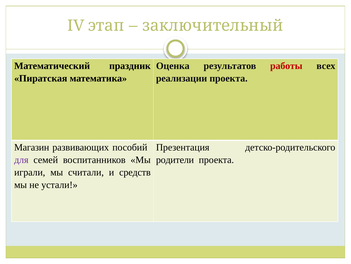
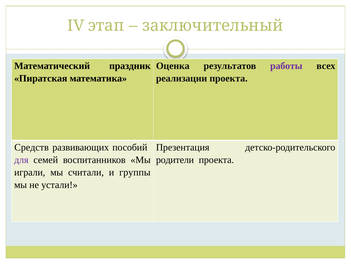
работы colour: red -> purple
Магазин: Магазин -> Средств
средств: средств -> группы
